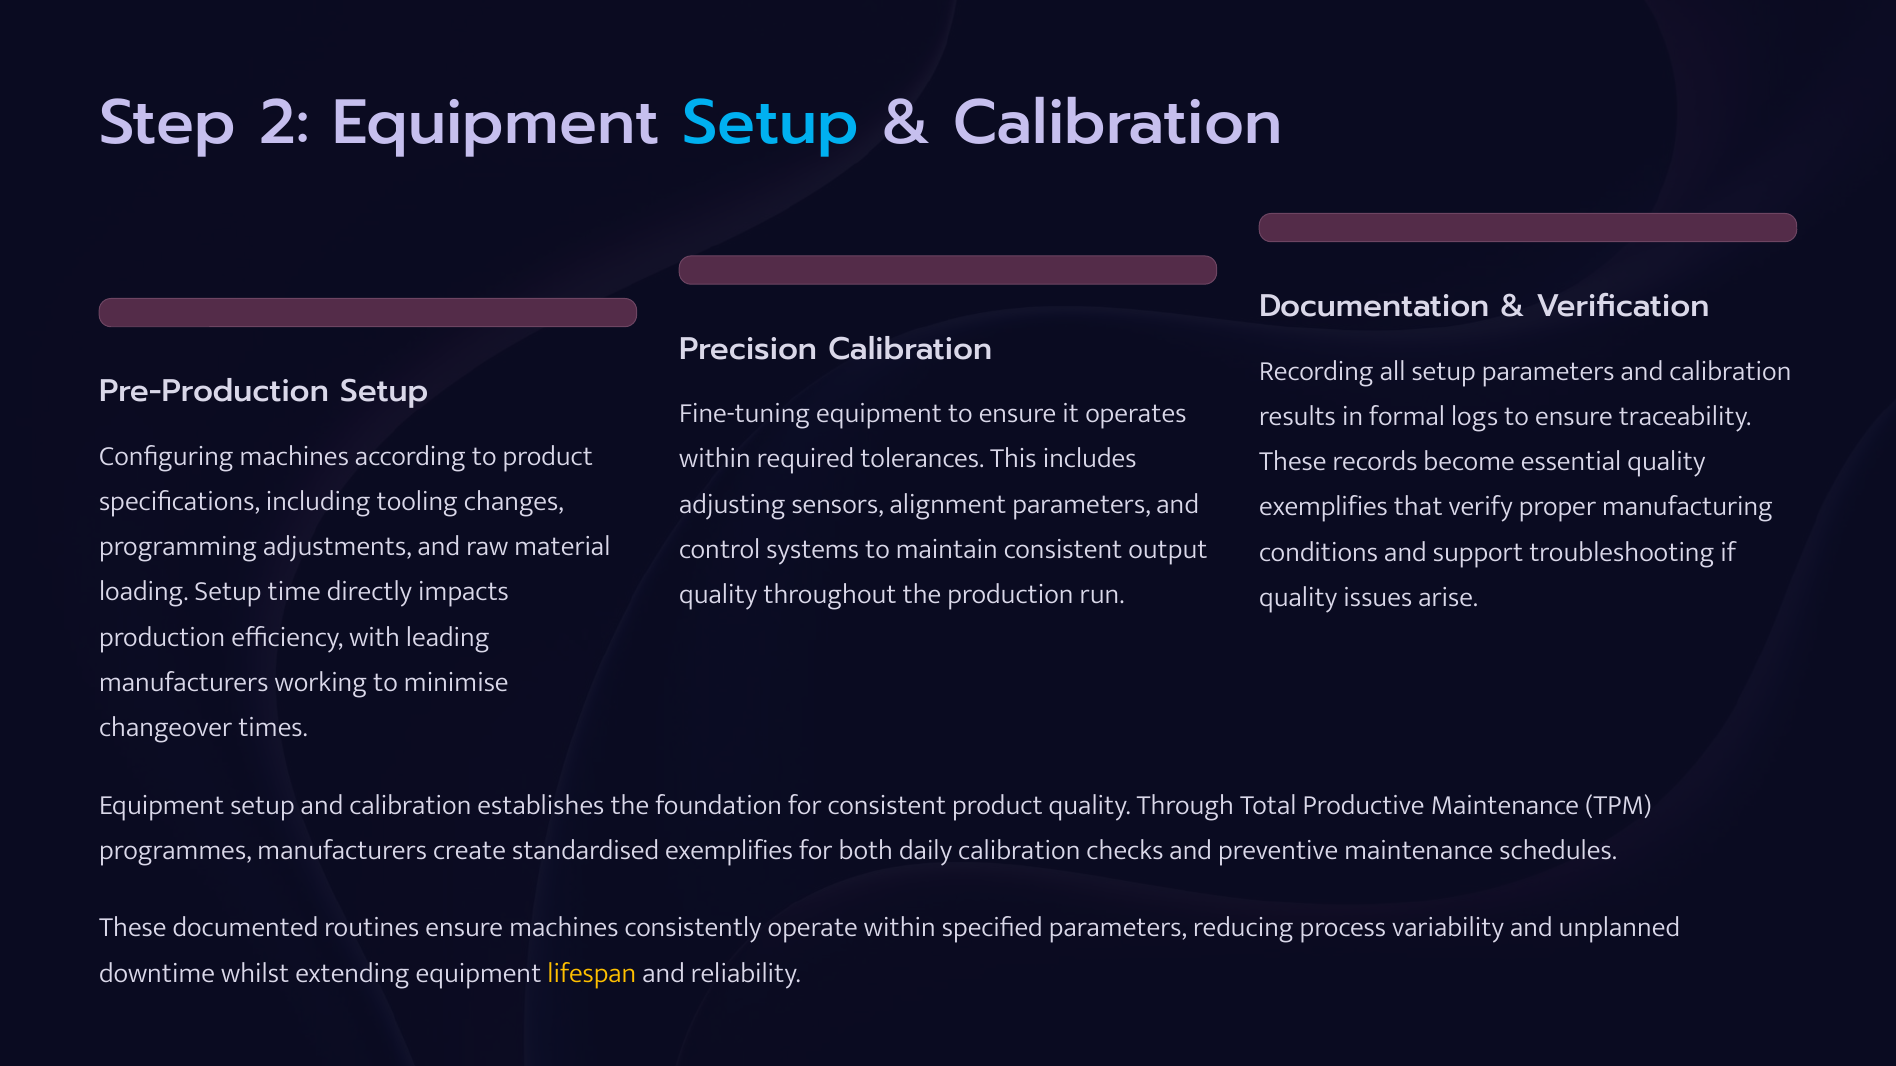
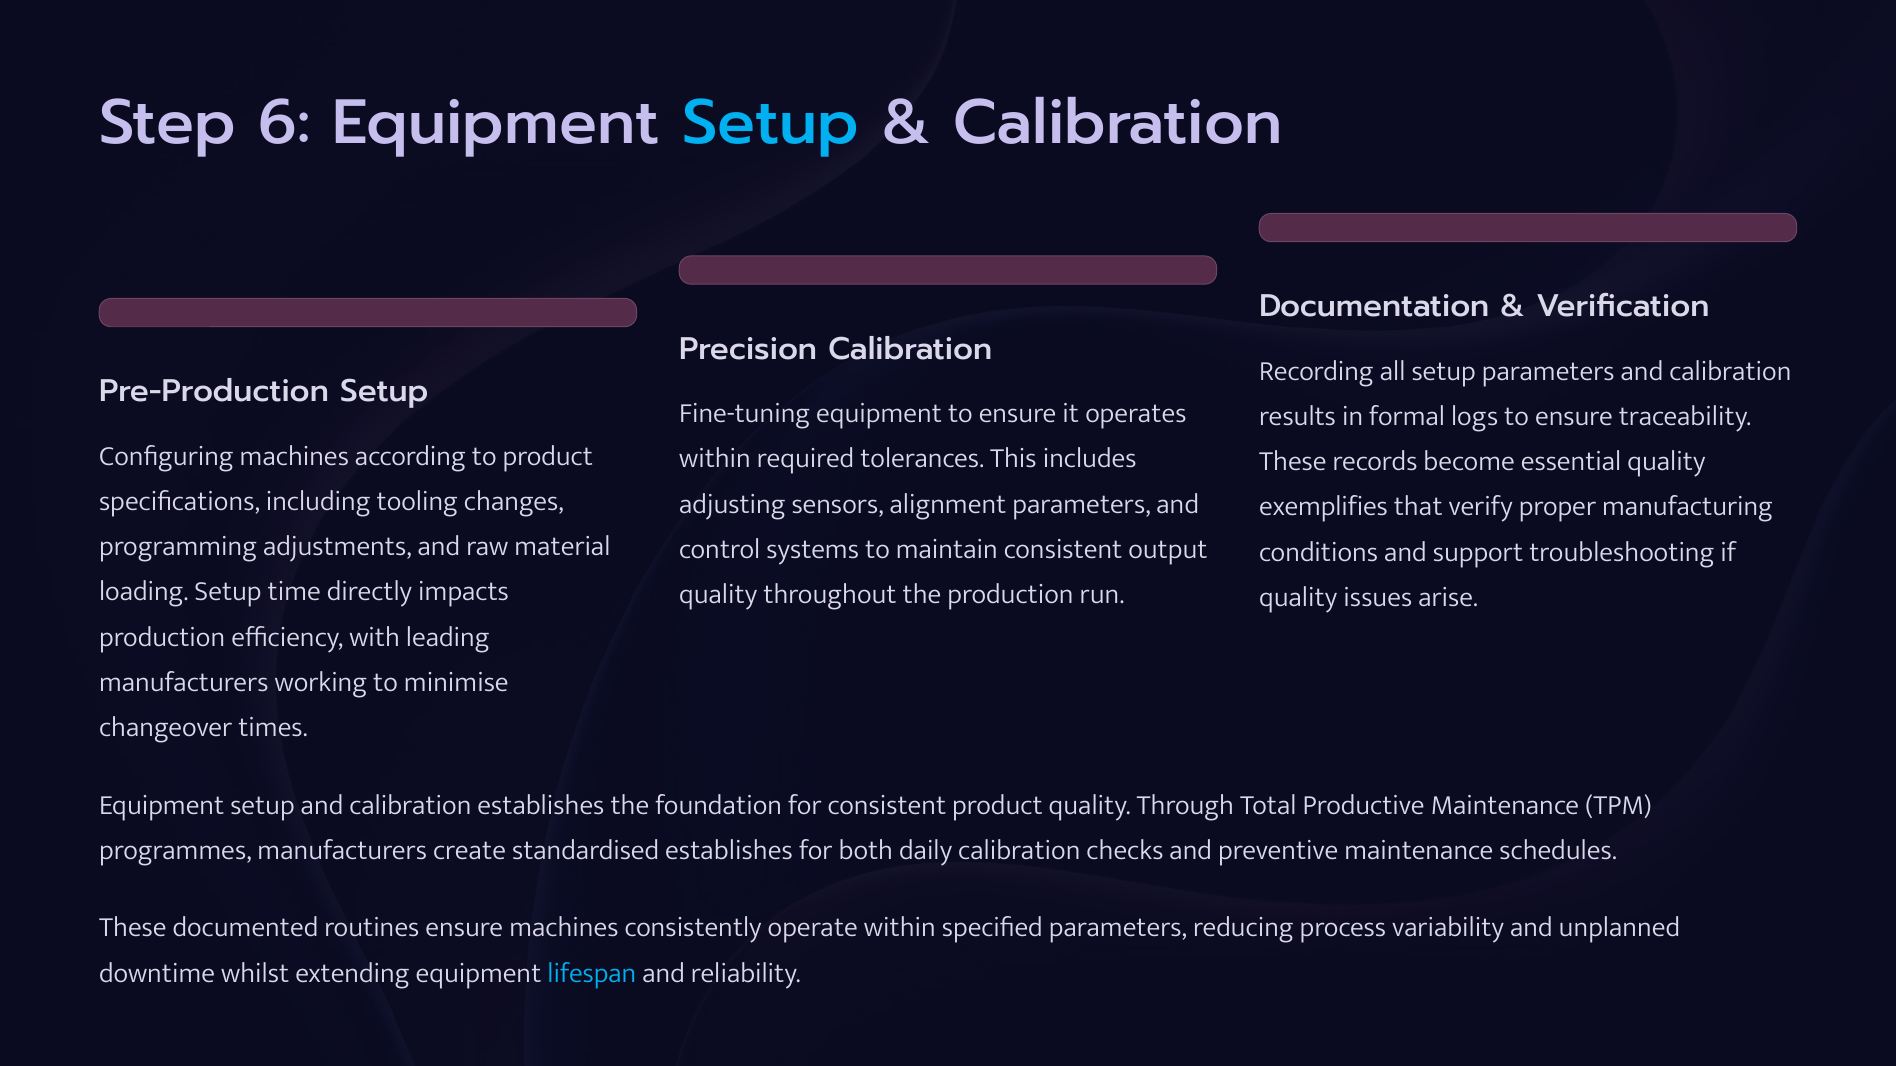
2: 2 -> 6
standardised exemplifies: exemplifies -> establishes
lifespan colour: yellow -> light blue
